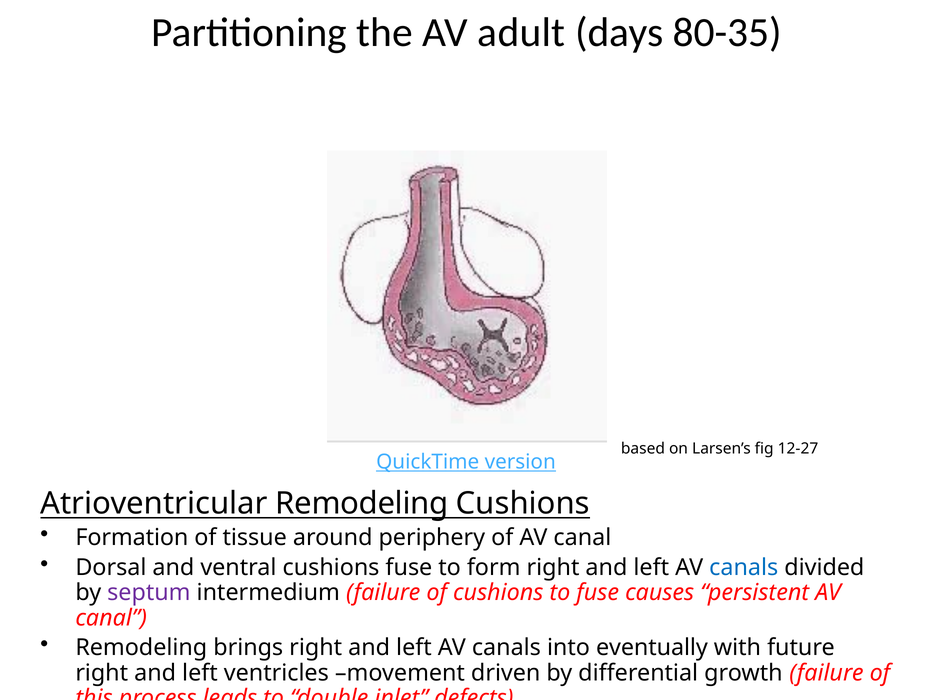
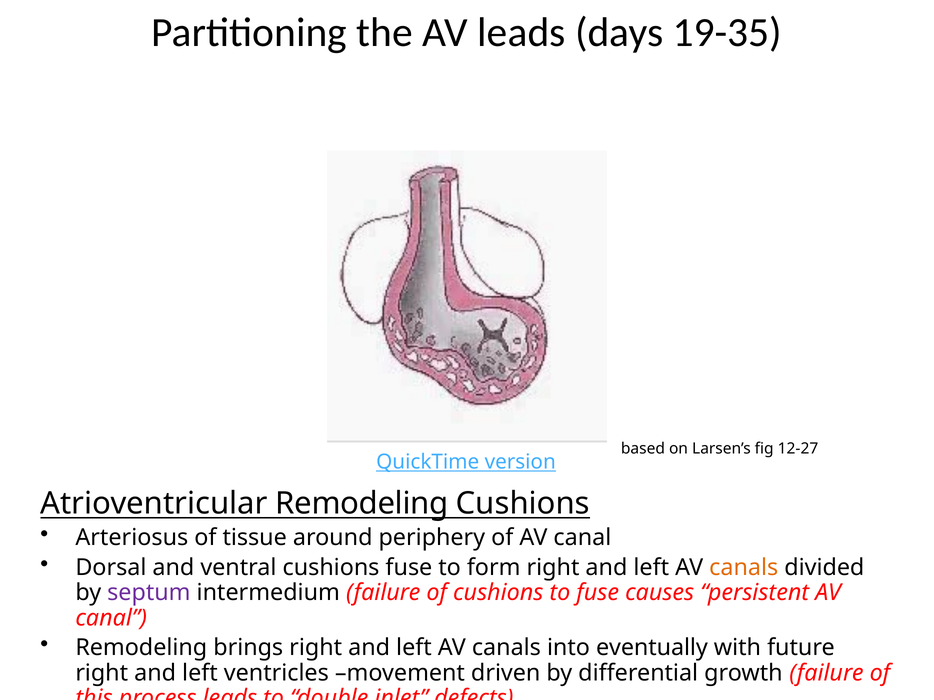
AV adult: adult -> leads
80-35: 80-35 -> 19-35
Formation: Formation -> Arteriosus
canals at (744, 568) colour: blue -> orange
